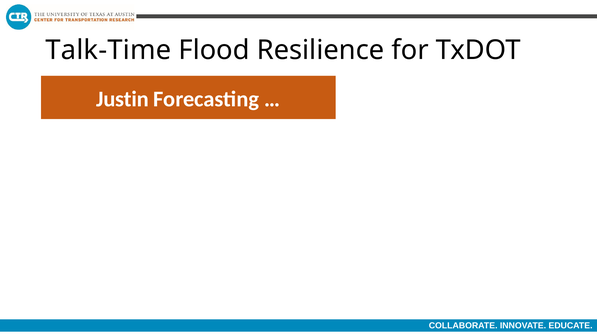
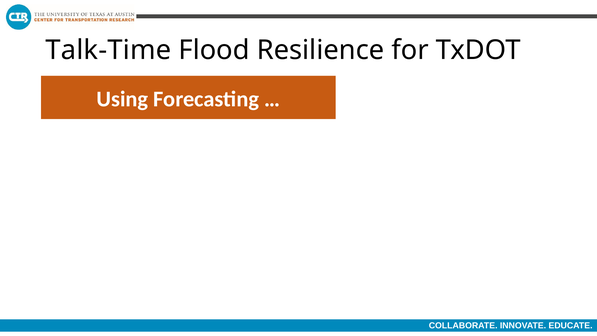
Justin: Justin -> Using
